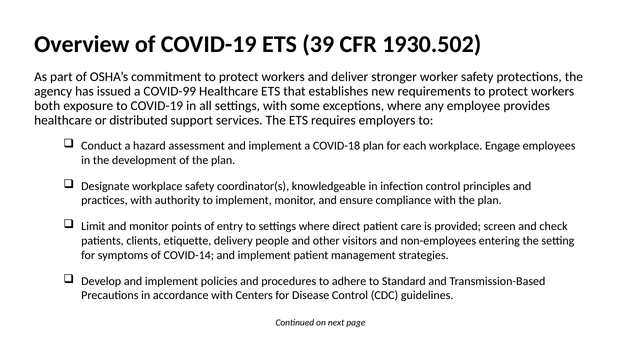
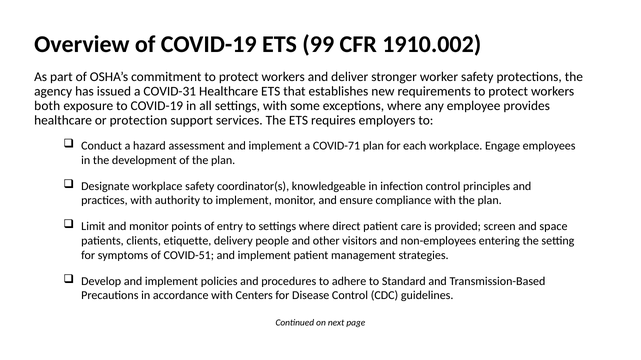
39: 39 -> 99
1930.502: 1930.502 -> 1910.002
COVID-99: COVID-99 -> COVID-31
distributed: distributed -> protection
COVID-18: COVID-18 -> COVID-71
check: check -> space
COVID-14: COVID-14 -> COVID-51
